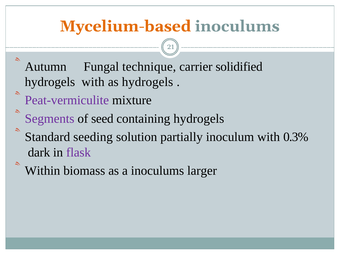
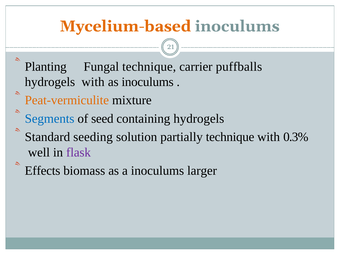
Autumn: Autumn -> Planting
solidified: solidified -> puffballs
as hydrogels: hydrogels -> inoculums
Peat-vermiculite colour: purple -> orange
Segments colour: purple -> blue
partially inoculum: inoculum -> technique
dark: dark -> well
Within: Within -> Effects
